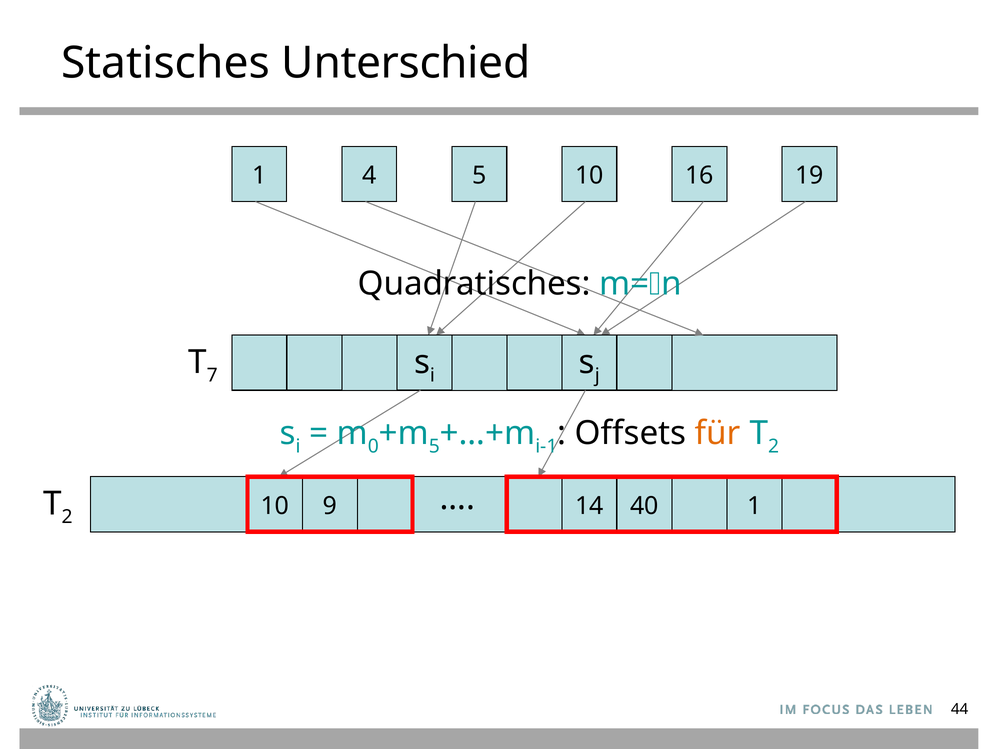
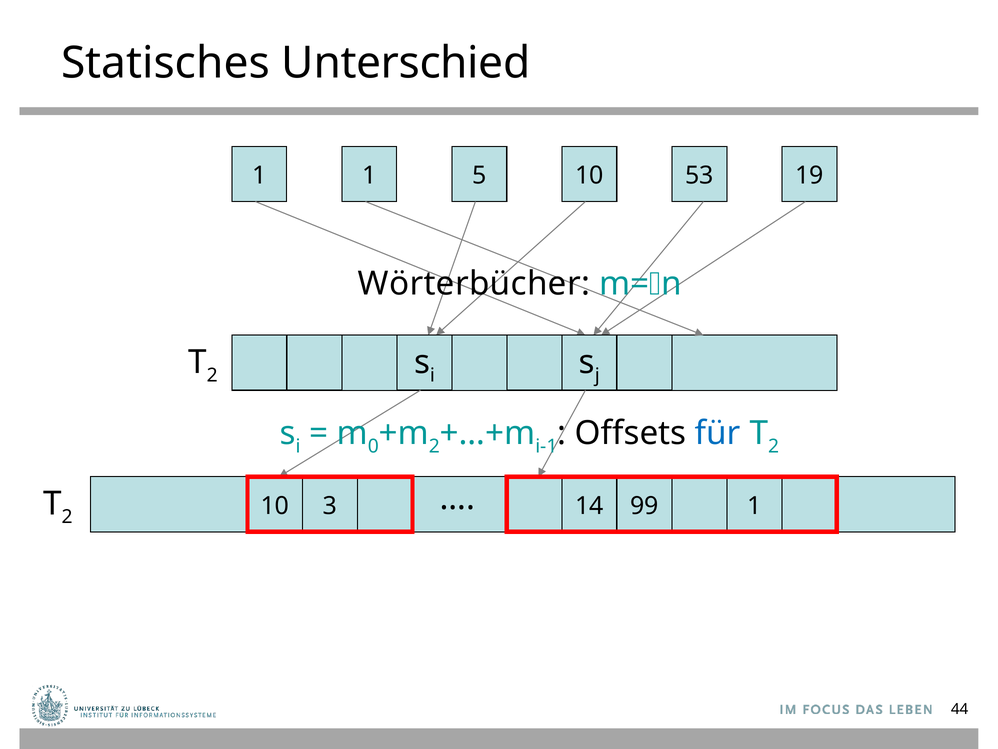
1 4: 4 -> 1
16: 16 -> 53
Quadratisches: Quadratisches -> Wörterbücher
7 at (212, 375): 7 -> 2
5 at (434, 446): 5 -> 2
für colour: orange -> blue
9: 9 -> 3
40: 40 -> 99
